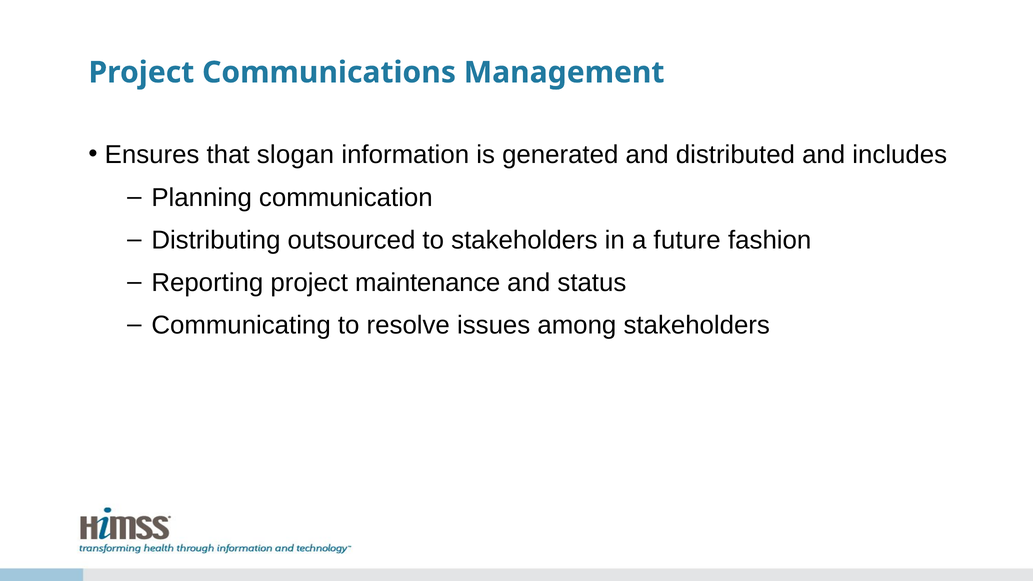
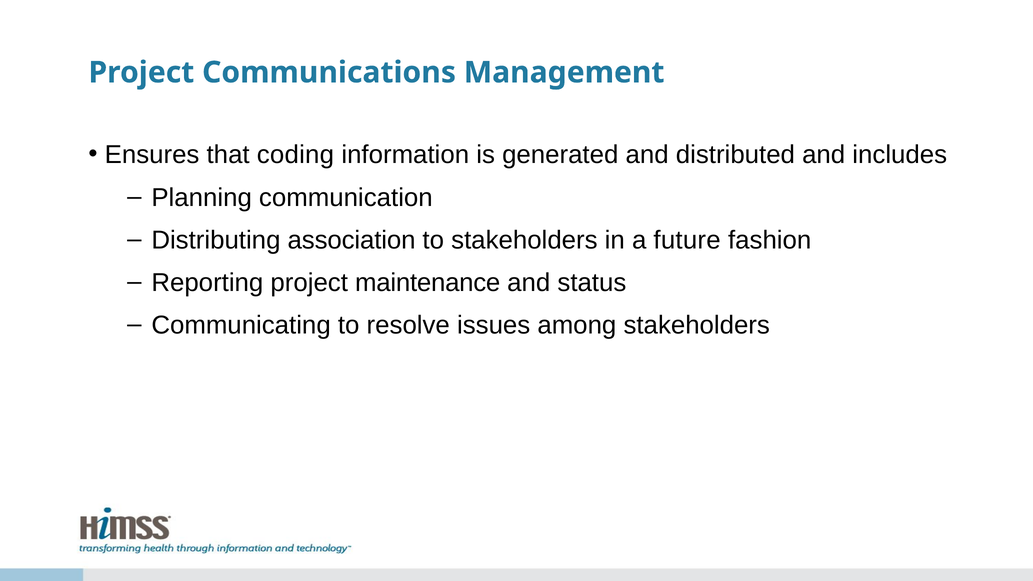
slogan: slogan -> coding
outsourced: outsourced -> association
